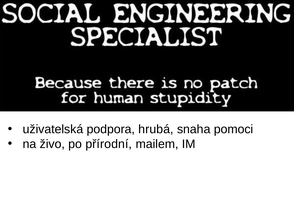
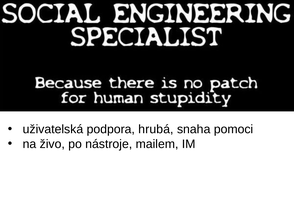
přírodní: přírodní -> nástroje
